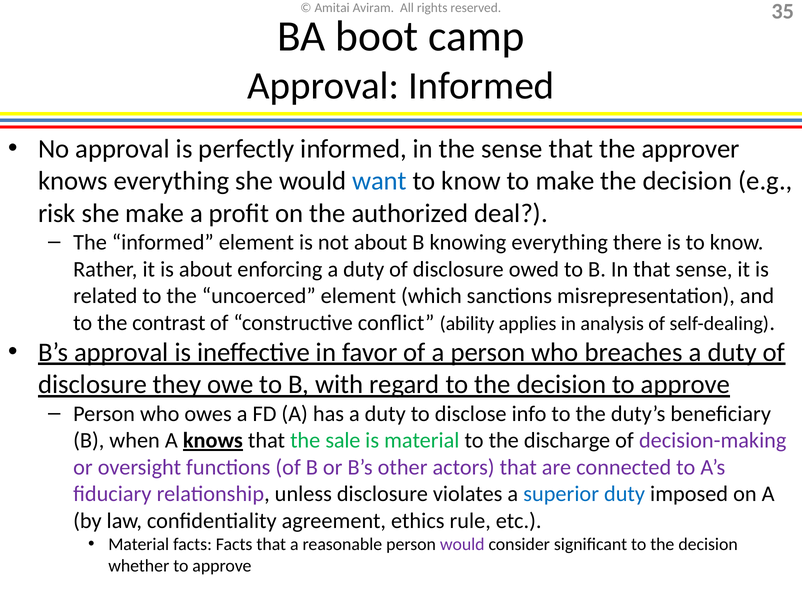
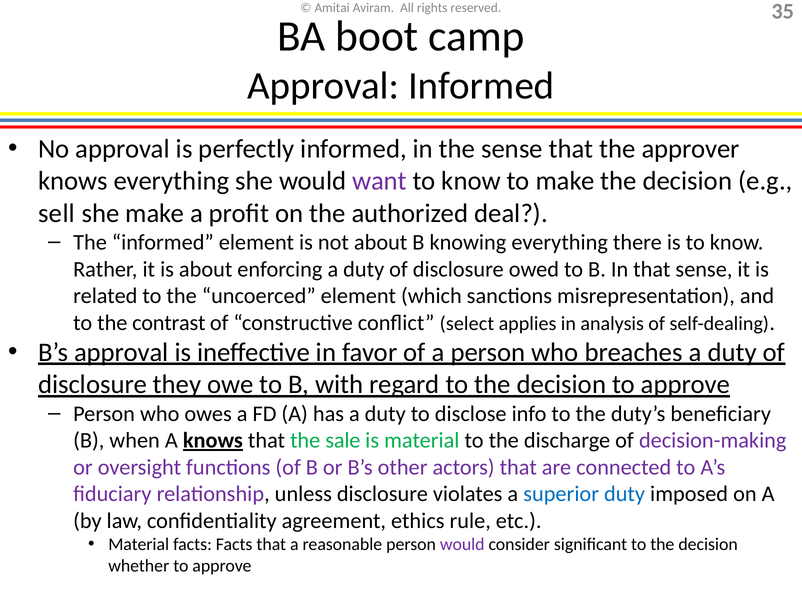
want colour: blue -> purple
risk: risk -> sell
ability: ability -> select
